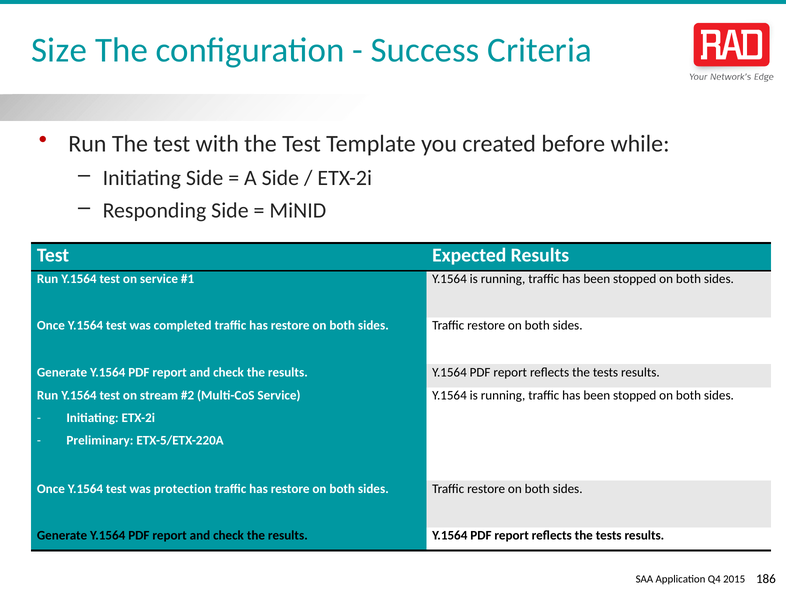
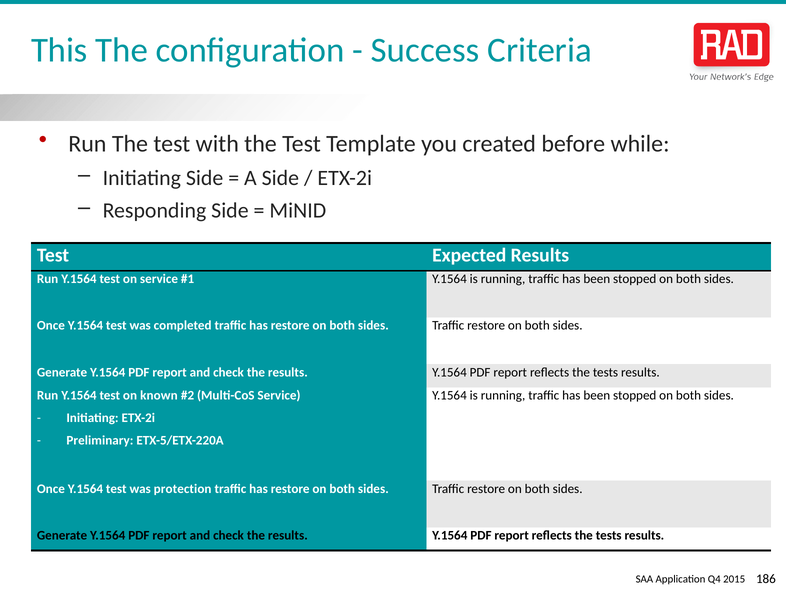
Size: Size -> This
stream: stream -> known
